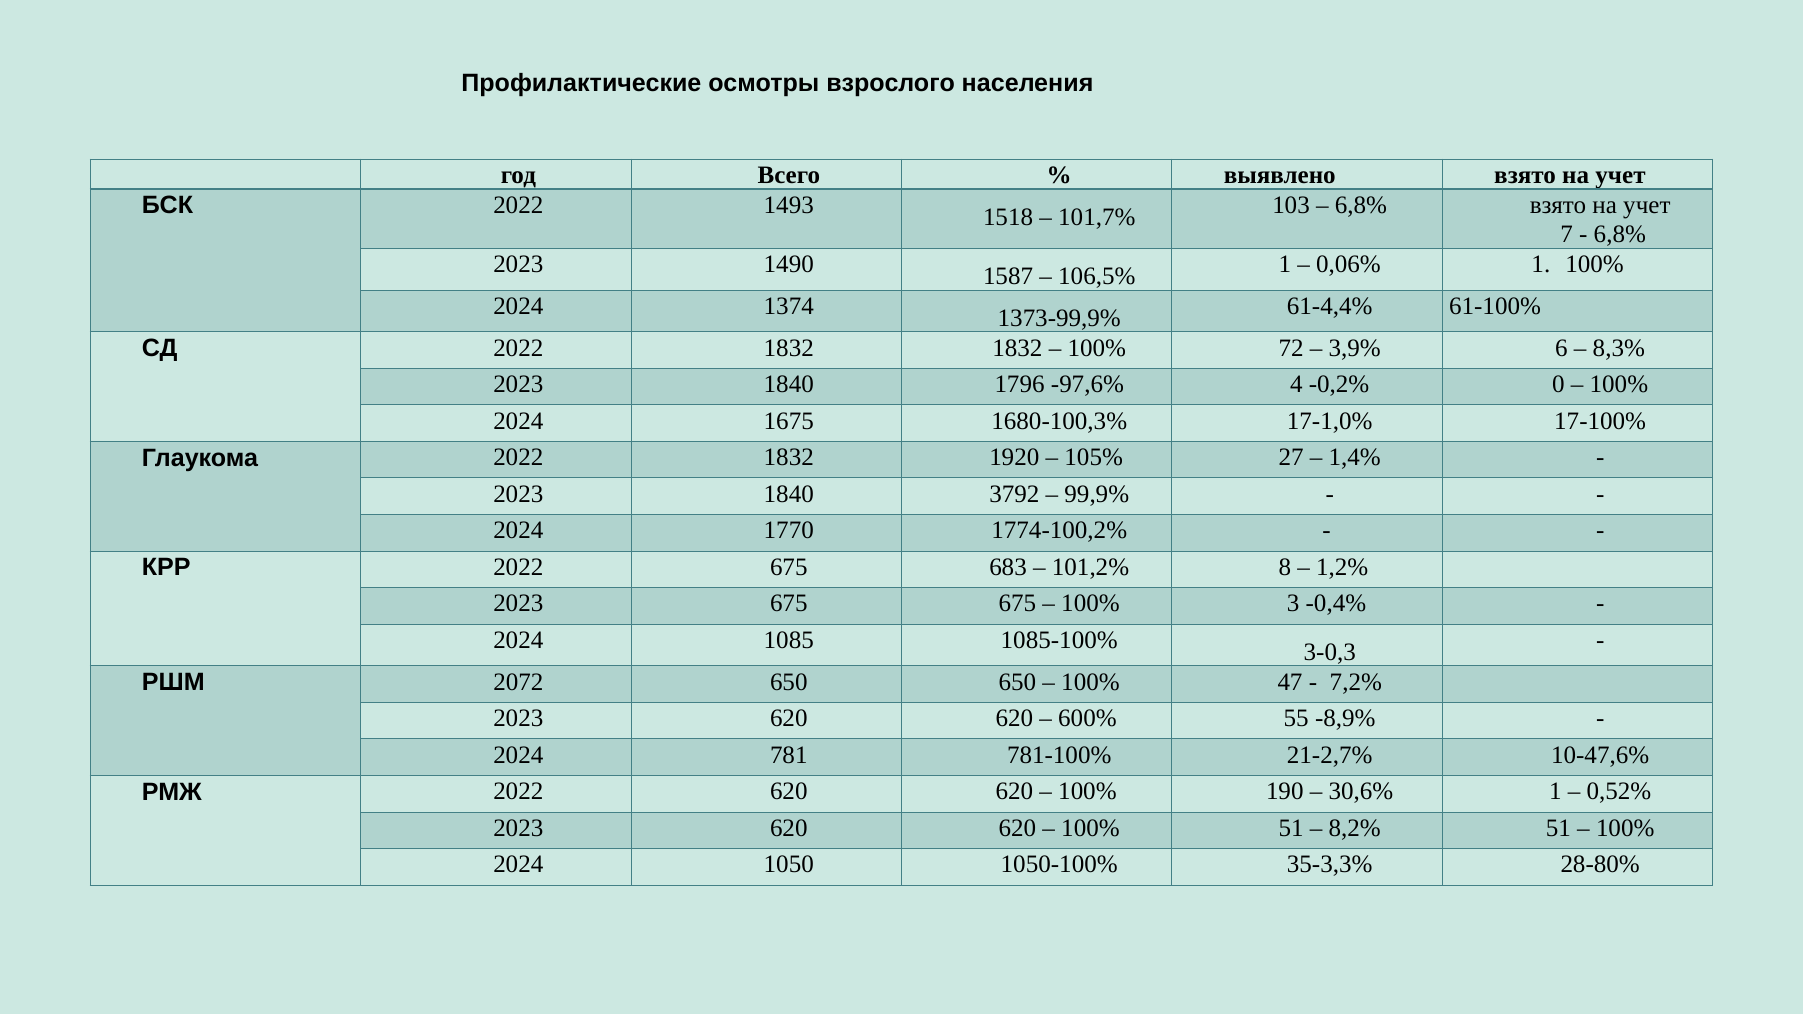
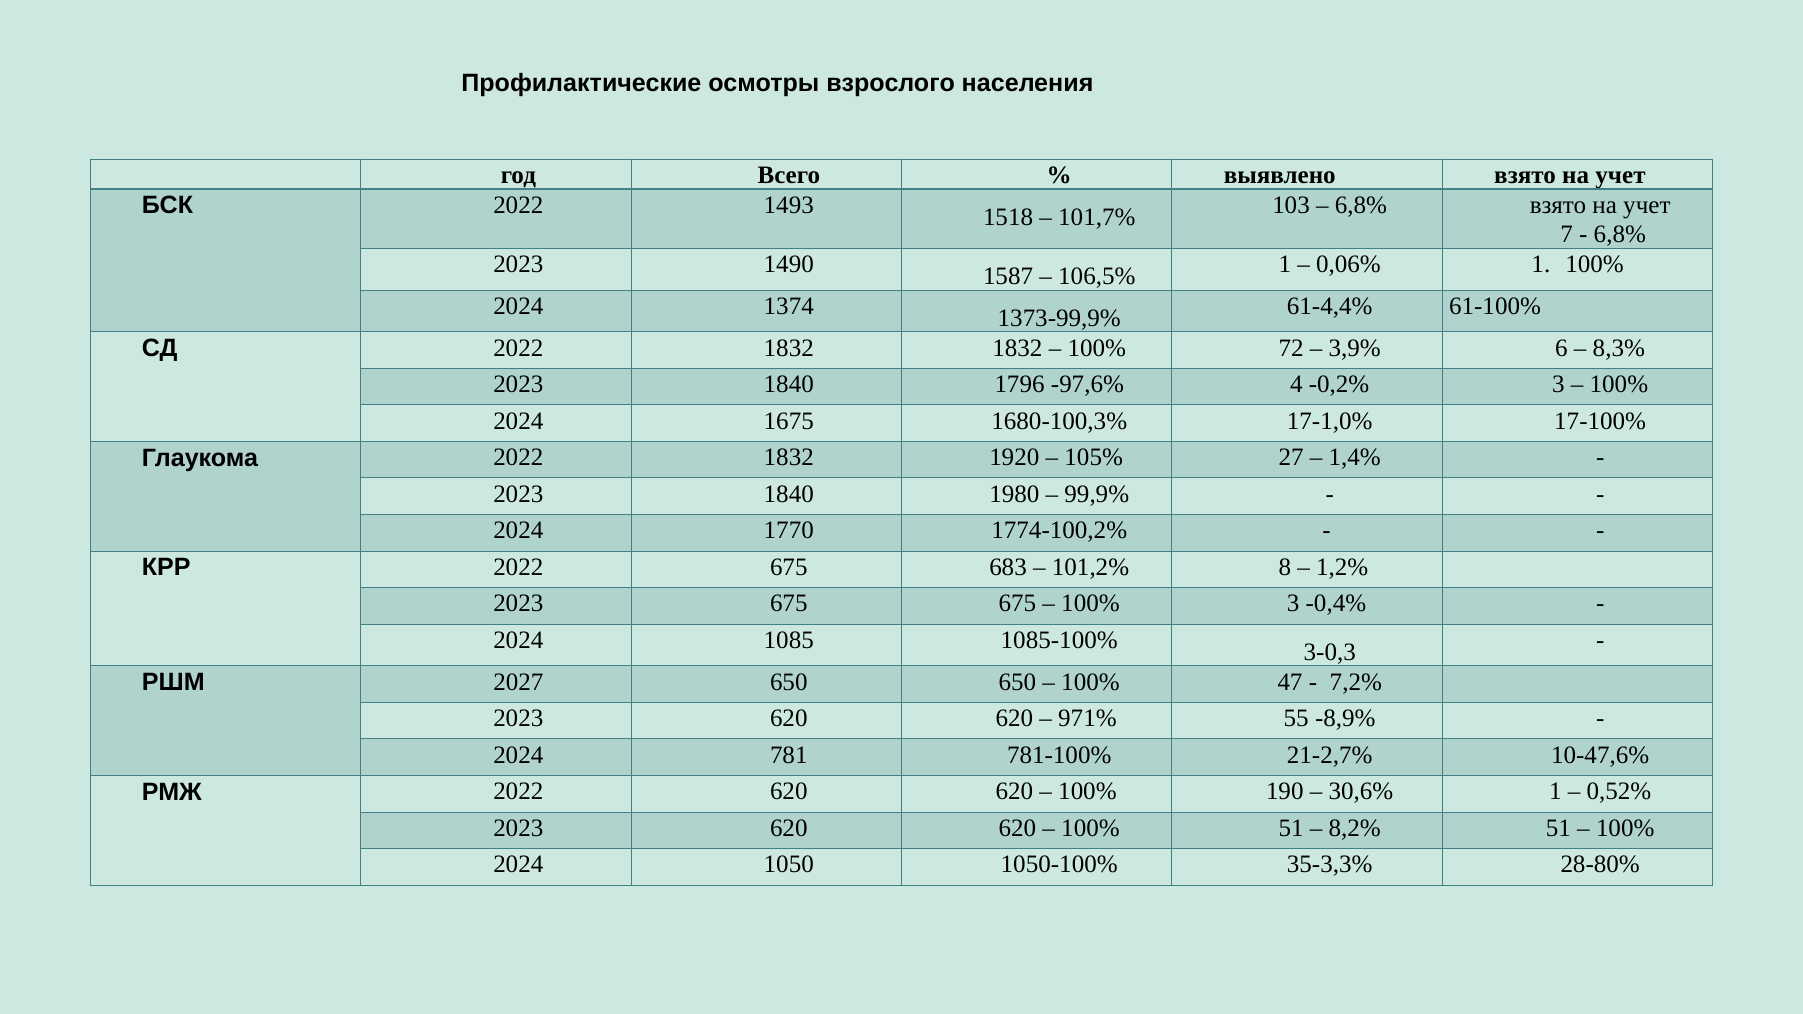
-0,2% 0: 0 -> 3
3792: 3792 -> 1980
2072: 2072 -> 2027
600%: 600% -> 971%
